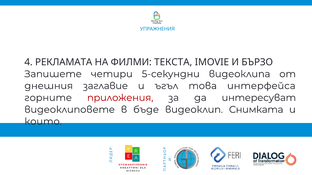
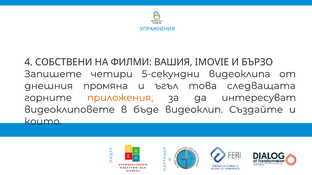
РЕКЛАМАТА: РЕКЛАМАТА -> СОБСТВЕНИ
ТЕКСТА: ТЕКСТА -> ВАШИЯ
заглавие: заглавие -> промяна
интерфейса: интерфейса -> следващата
приложения colour: red -> orange
Снимката: Снимката -> Създайте
